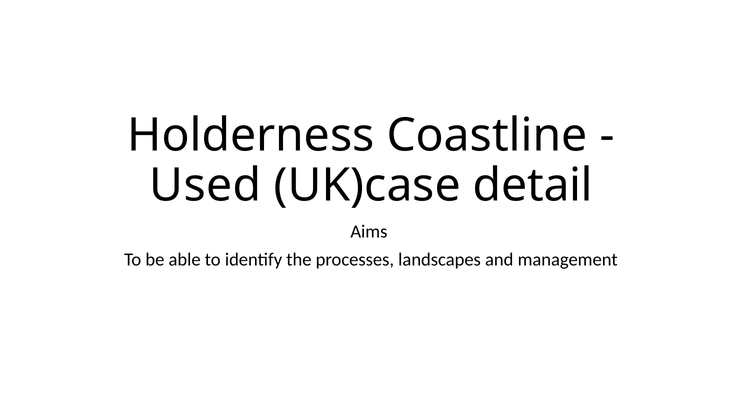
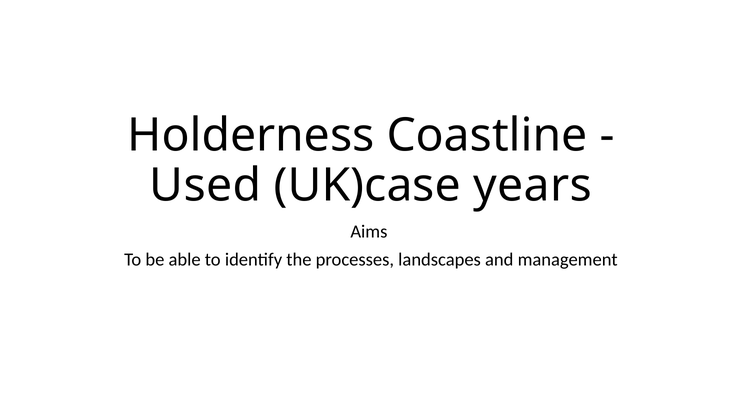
detail: detail -> years
